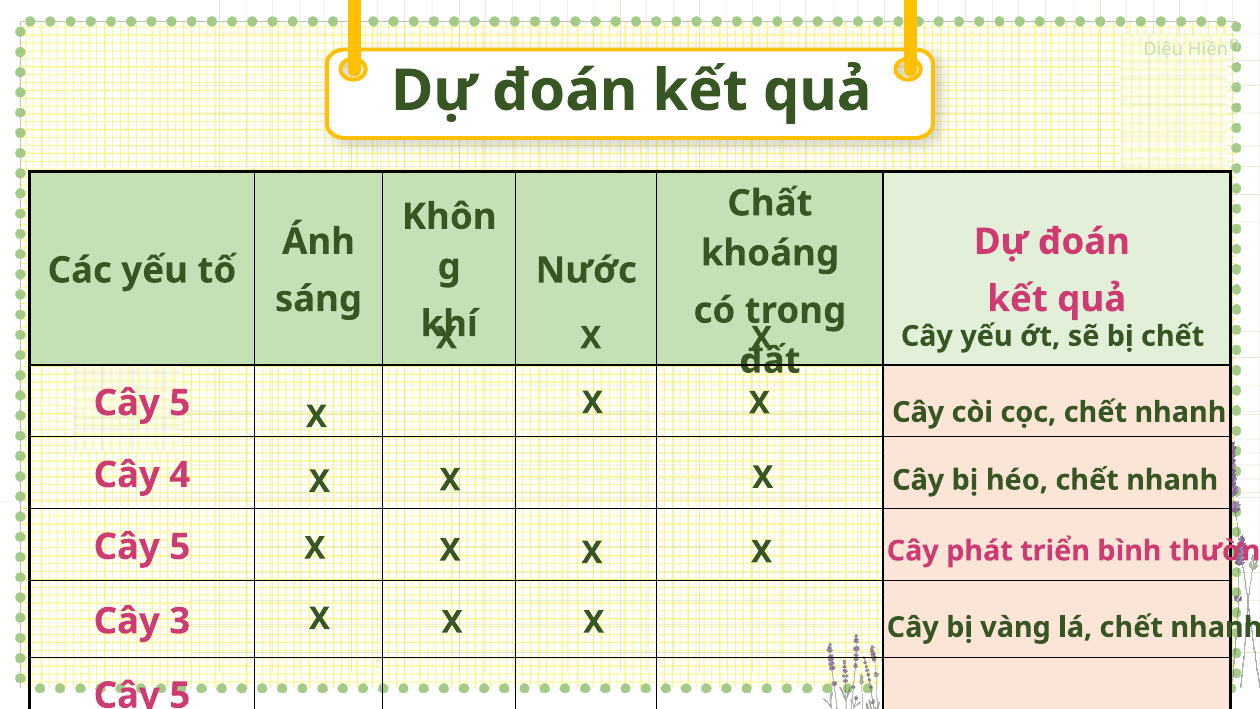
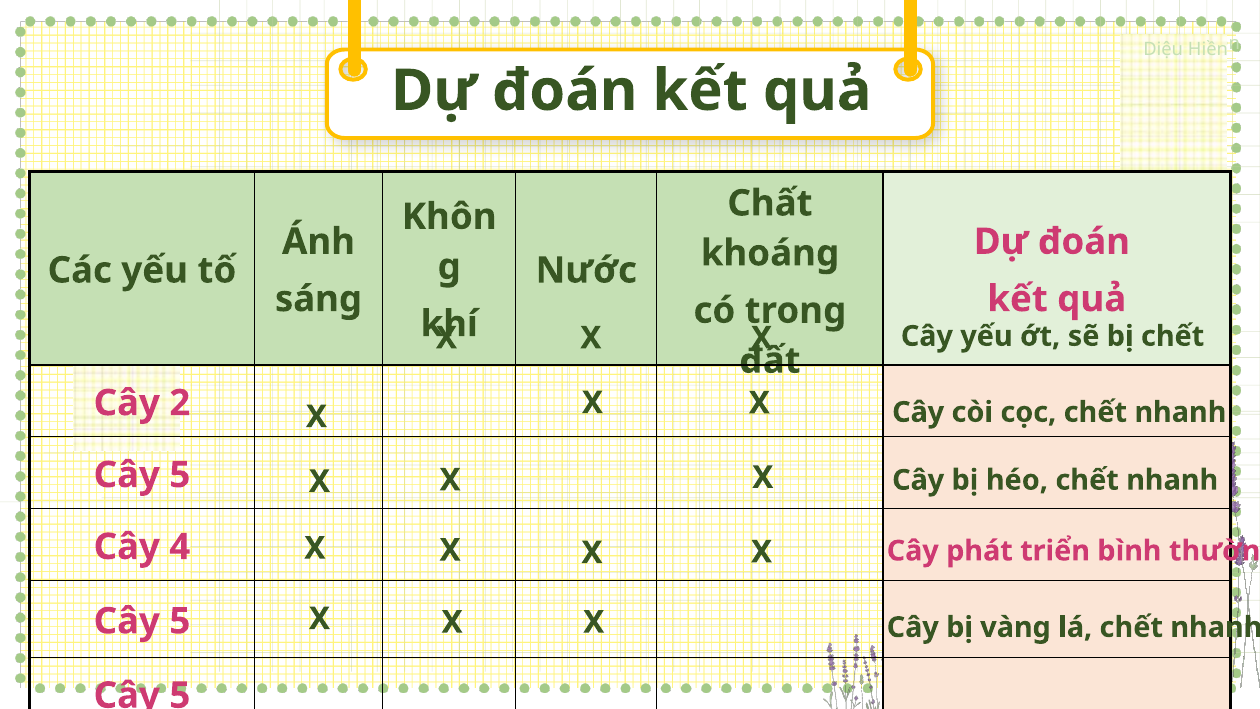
5 at (180, 403): 5 -> 2
4 at (180, 475): 4 -> 5
5 at (180, 547): 5 -> 4
3 at (180, 621): 3 -> 5
